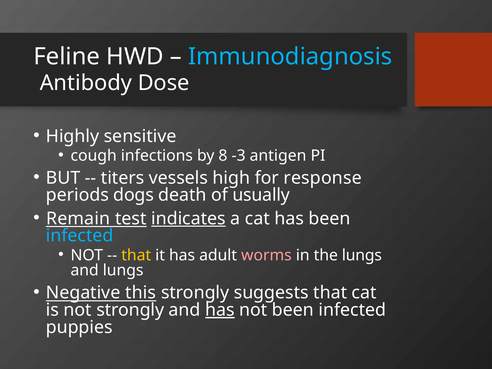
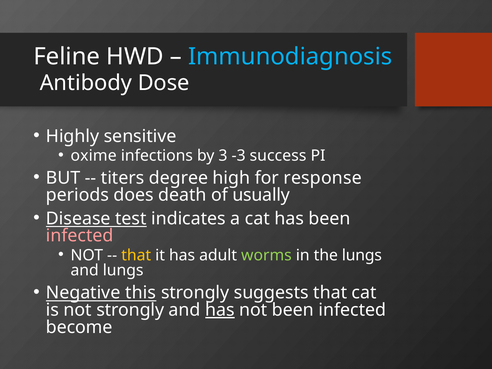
cough: cough -> oxime
8: 8 -> 3
antigen: antigen -> success
vessels: vessels -> degree
dogs: dogs -> does
Remain: Remain -> Disease
indicates underline: present -> none
infected at (80, 236) colour: light blue -> pink
worms colour: pink -> light green
puppies: puppies -> become
